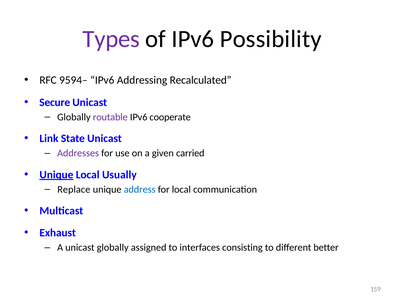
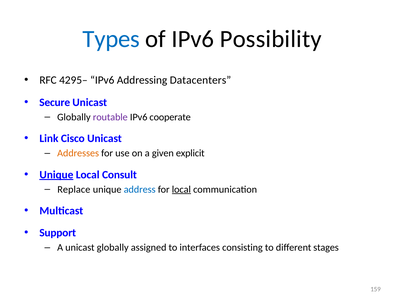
Types colour: purple -> blue
9594–: 9594– -> 4295–
Recalculated: Recalculated -> Datacenters
State: State -> Cisco
Addresses colour: purple -> orange
carried: carried -> explicit
Usually: Usually -> Consult
local at (181, 190) underline: none -> present
Exhaust: Exhaust -> Support
better: better -> stages
